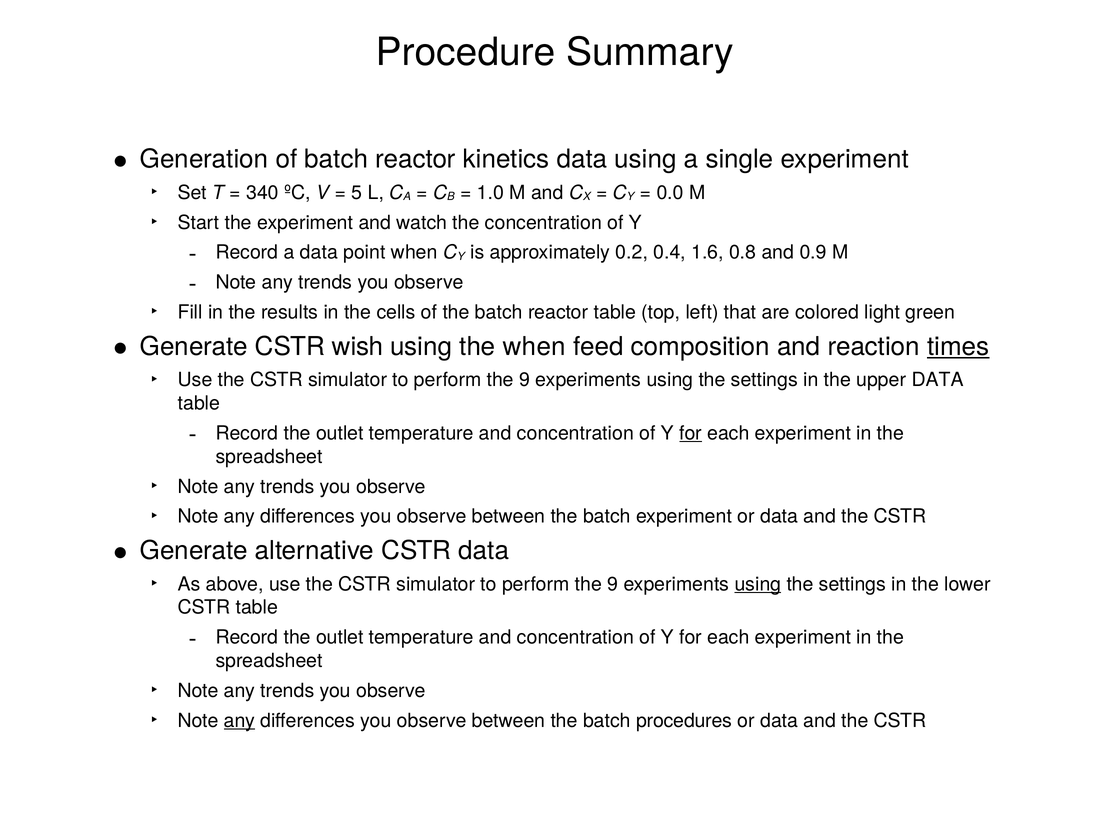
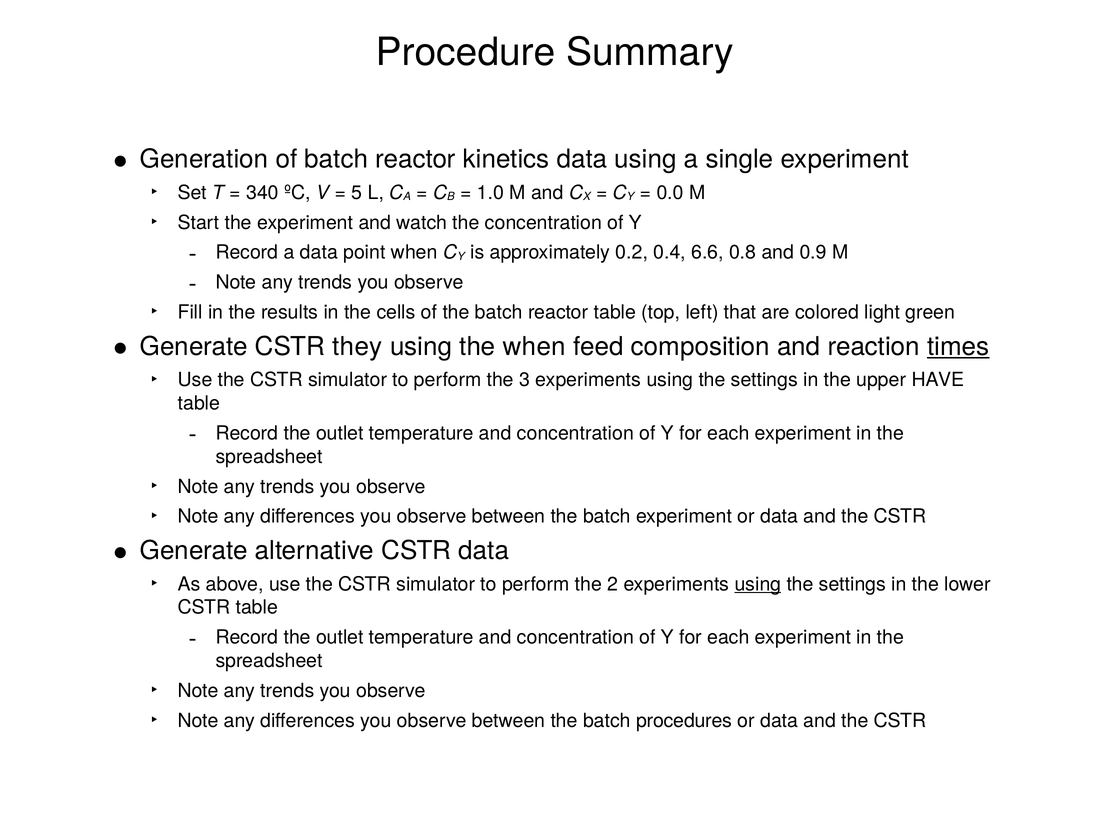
1.6: 1.6 -> 6.6
wish: wish -> they
9 at (525, 380): 9 -> 3
upper DATA: DATA -> HAVE
for at (691, 434) underline: present -> none
9 at (613, 584): 9 -> 2
any at (239, 721) underline: present -> none
